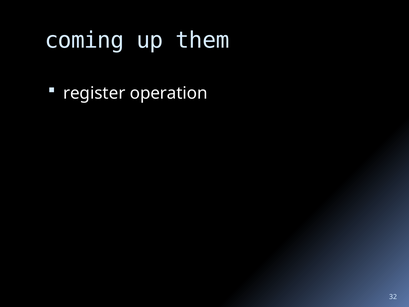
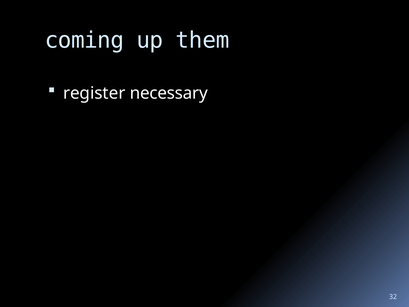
operation: operation -> necessary
